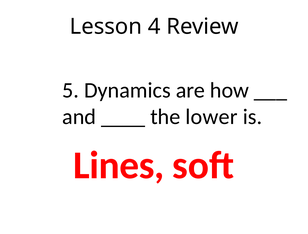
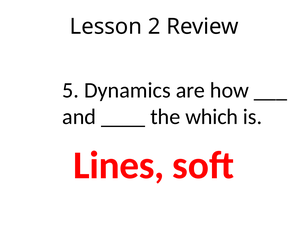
4: 4 -> 2
lower: lower -> which
